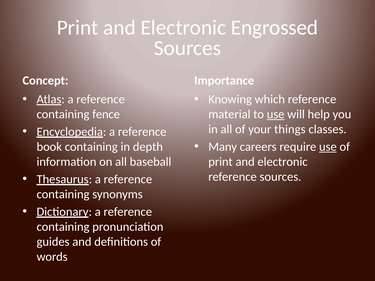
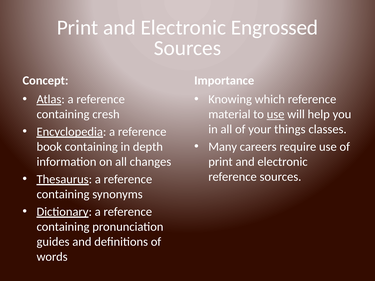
fence: fence -> cresh
use at (328, 147) underline: present -> none
baseball: baseball -> changes
